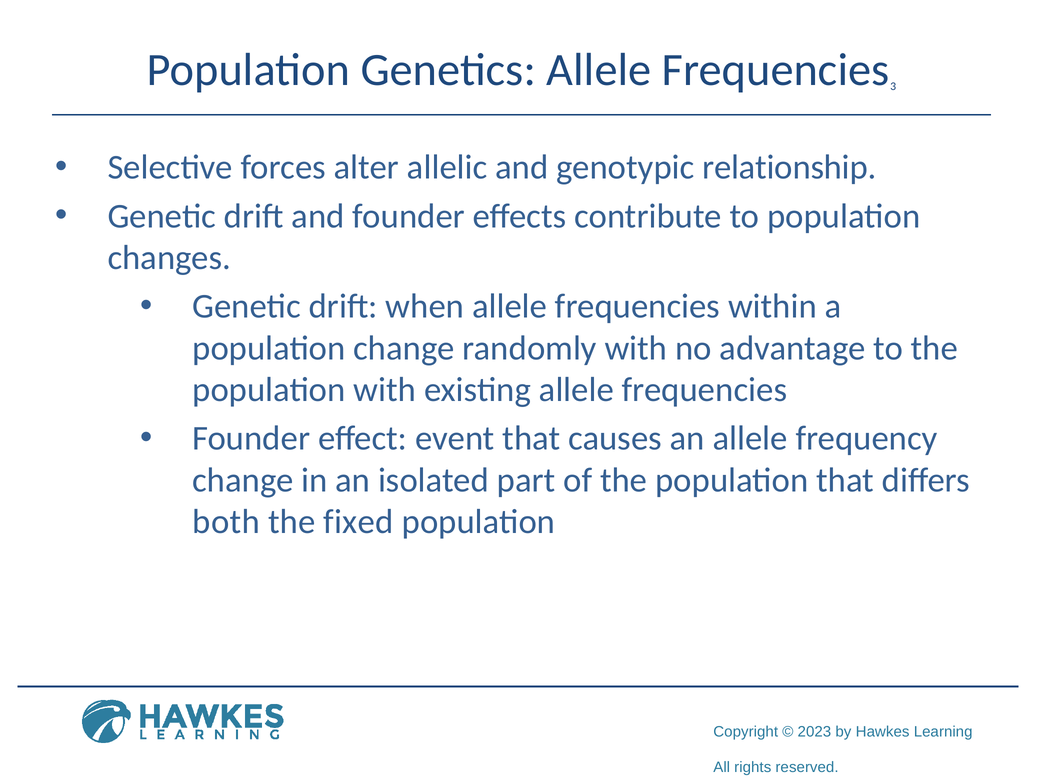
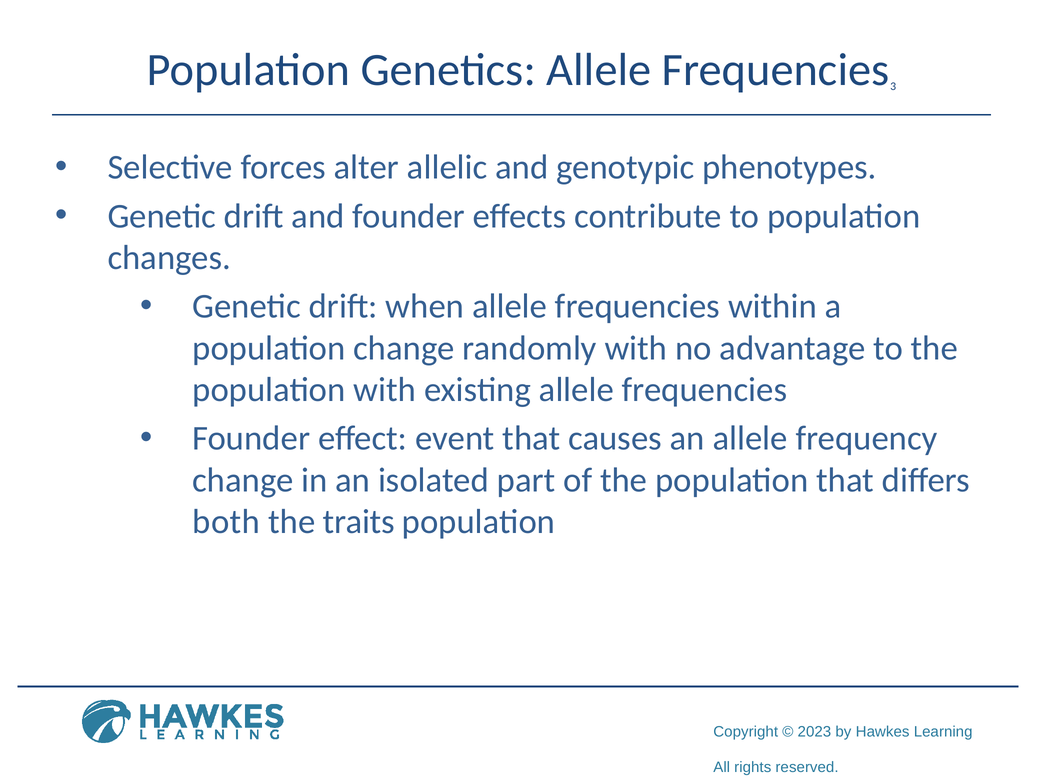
relationship: relationship -> phenotypes
fixed: fixed -> traits
